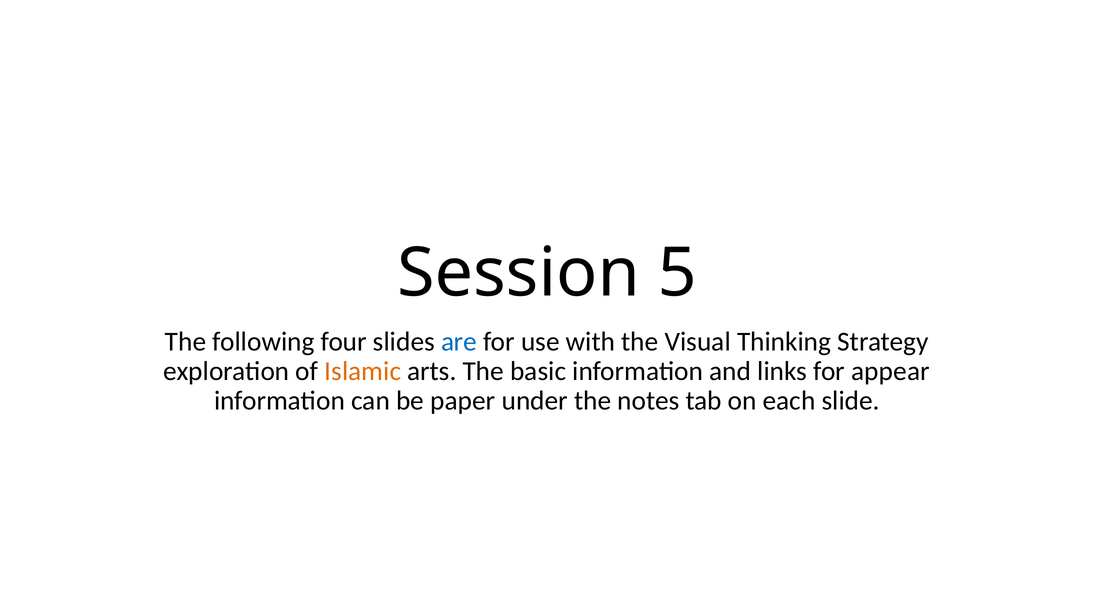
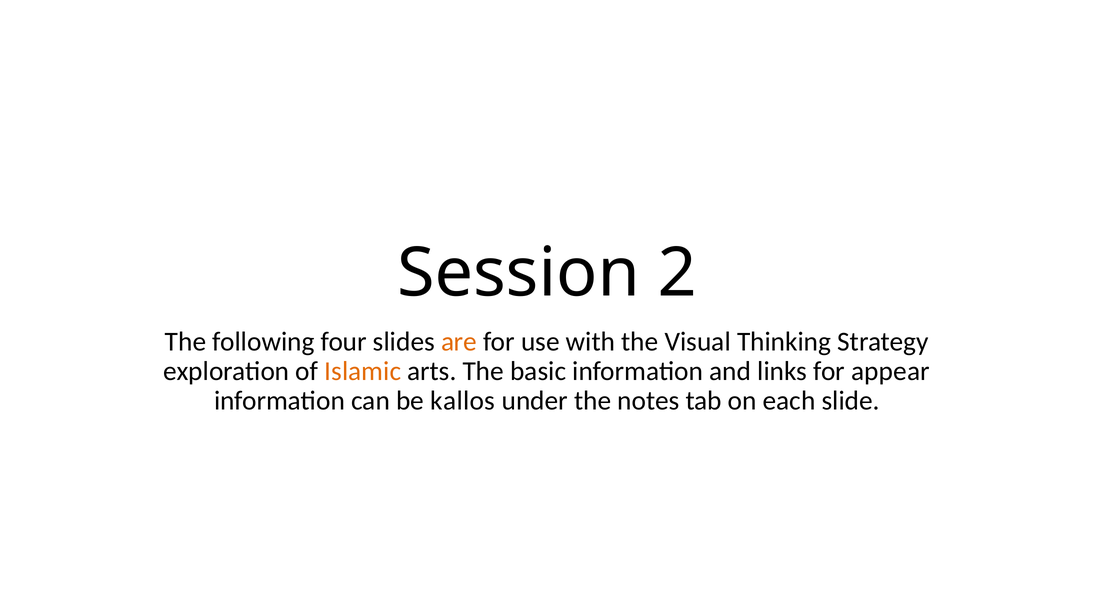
5: 5 -> 2
are colour: blue -> orange
paper: paper -> kallos
